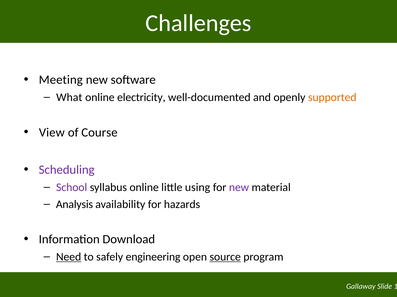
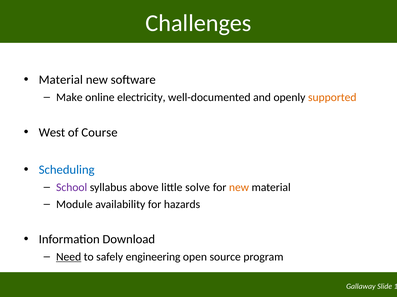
Meeting at (61, 80): Meeting -> Material
What: What -> Make
View: View -> West
Scheduling colour: purple -> blue
syllabus online: online -> above
using: using -> solve
new at (239, 188) colour: purple -> orange
Analysis: Analysis -> Module
source underline: present -> none
